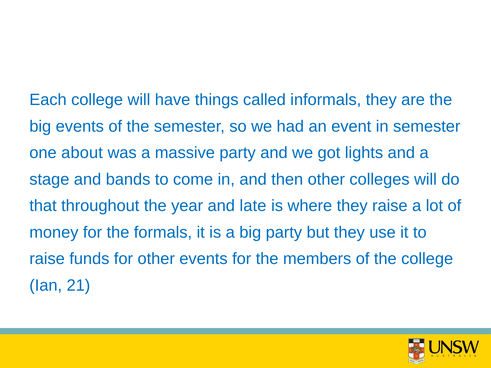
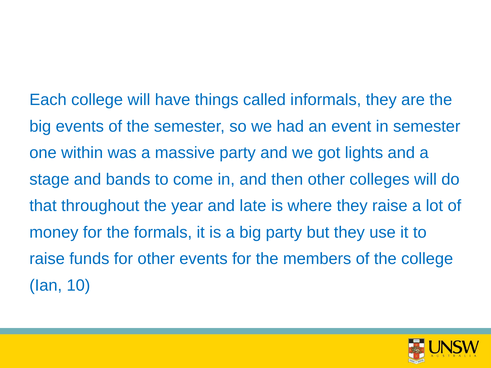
about: about -> within
21: 21 -> 10
